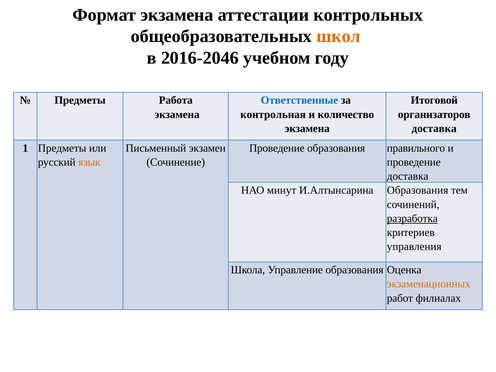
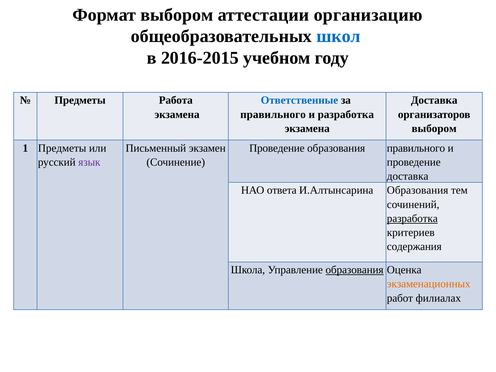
Формат экзамена: экзамена -> выбором
контрольных: контрольных -> организацию
школ colour: orange -> blue
2016-2046: 2016-2046 -> 2016-2015
Итоговой at (434, 100): Итоговой -> Доставка
контрольная at (273, 114): контрольная -> правильного
и количество: количество -> разработка
доставка at (434, 128): доставка -> выбором
язык colour: orange -> purple
минут: минут -> ответа
управления: управления -> содержания
образования at (355, 270) underline: none -> present
